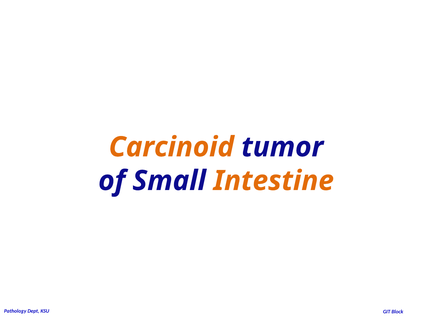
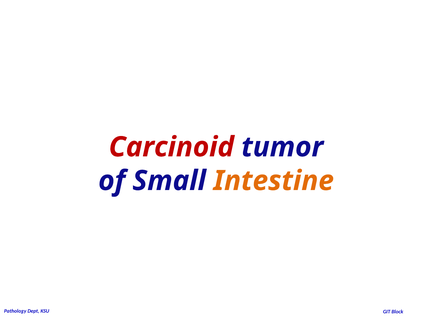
Carcinoid colour: orange -> red
